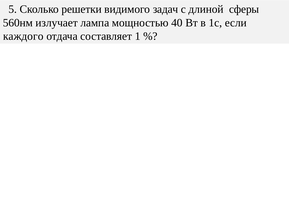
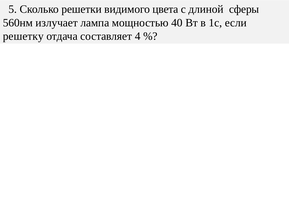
задач: задач -> цвета
каждого: каждого -> решетку
1: 1 -> 4
